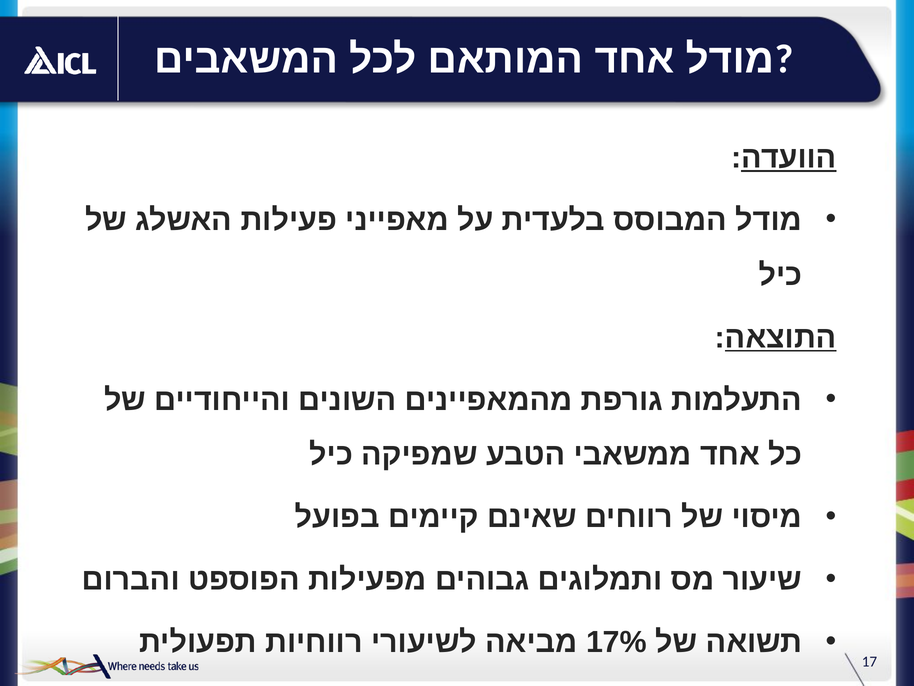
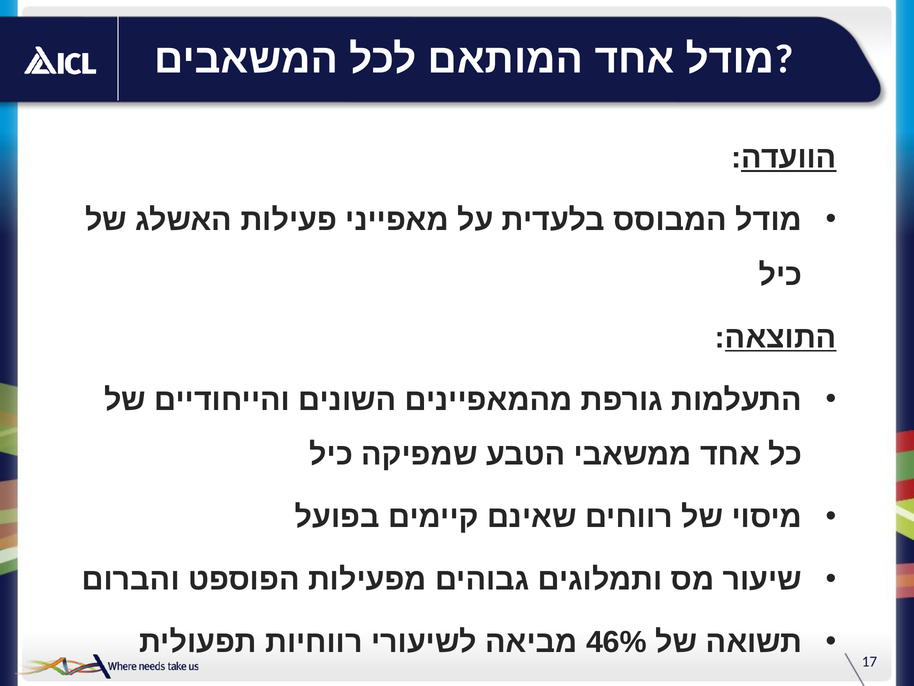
17%: 17% -> 46%
